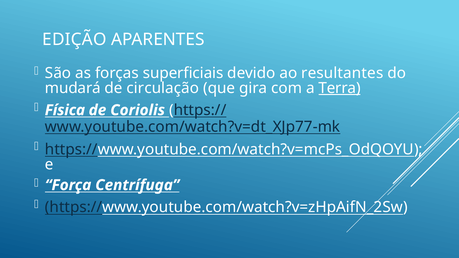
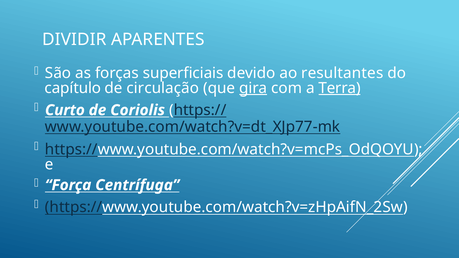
EDIÇÃO: EDIÇÃO -> DIVIDIR
mudará: mudará -> capítulo
gira underline: none -> present
Física: Física -> Curto
